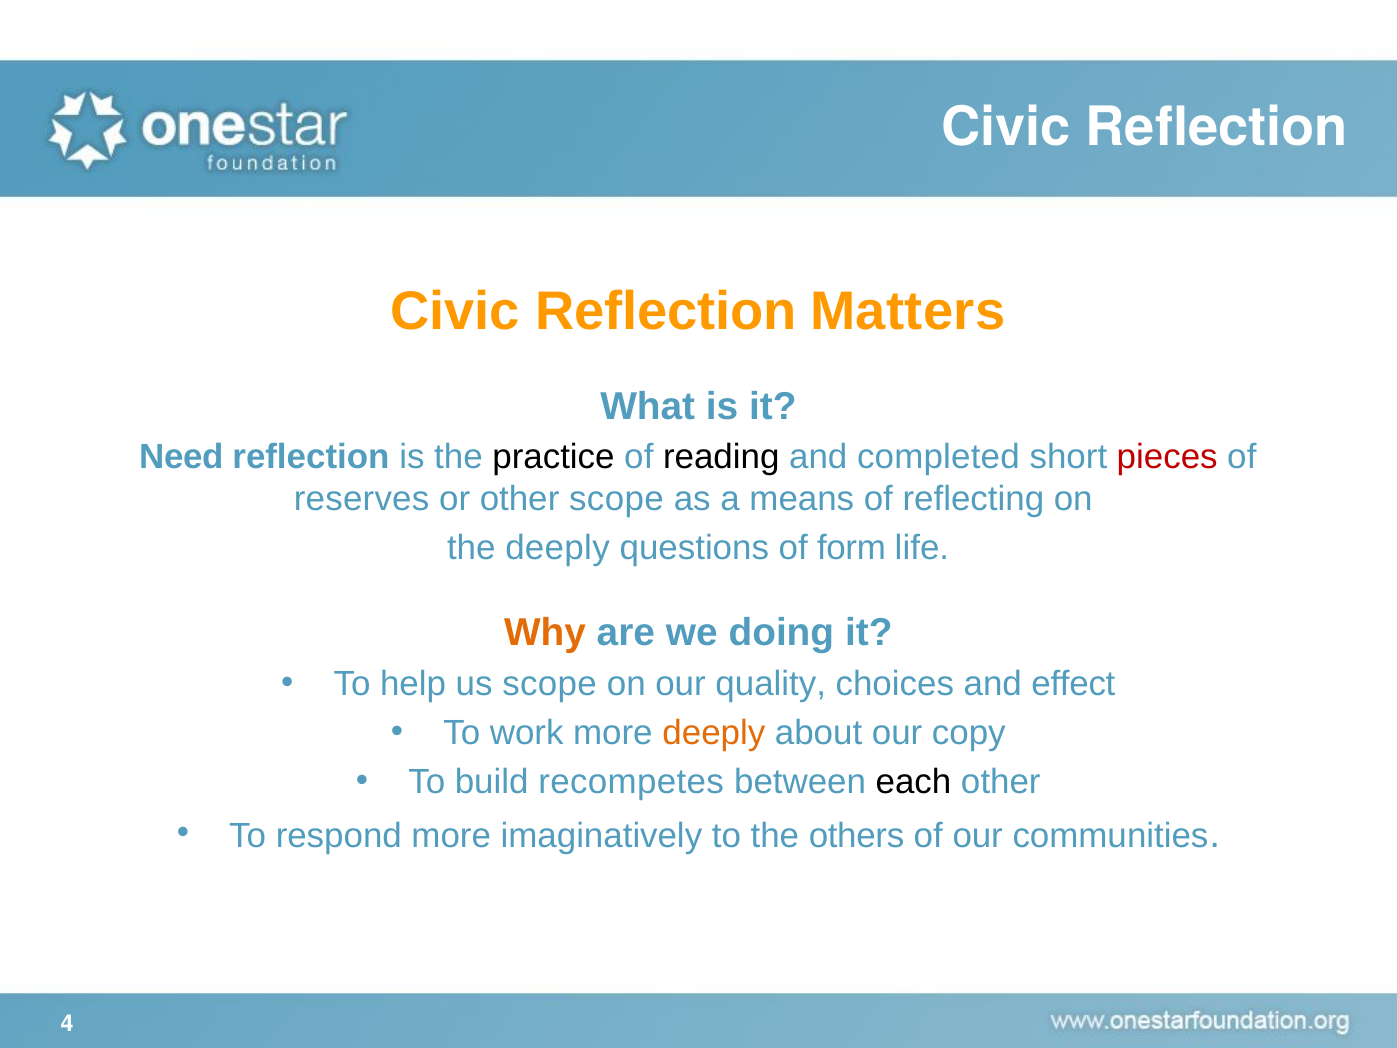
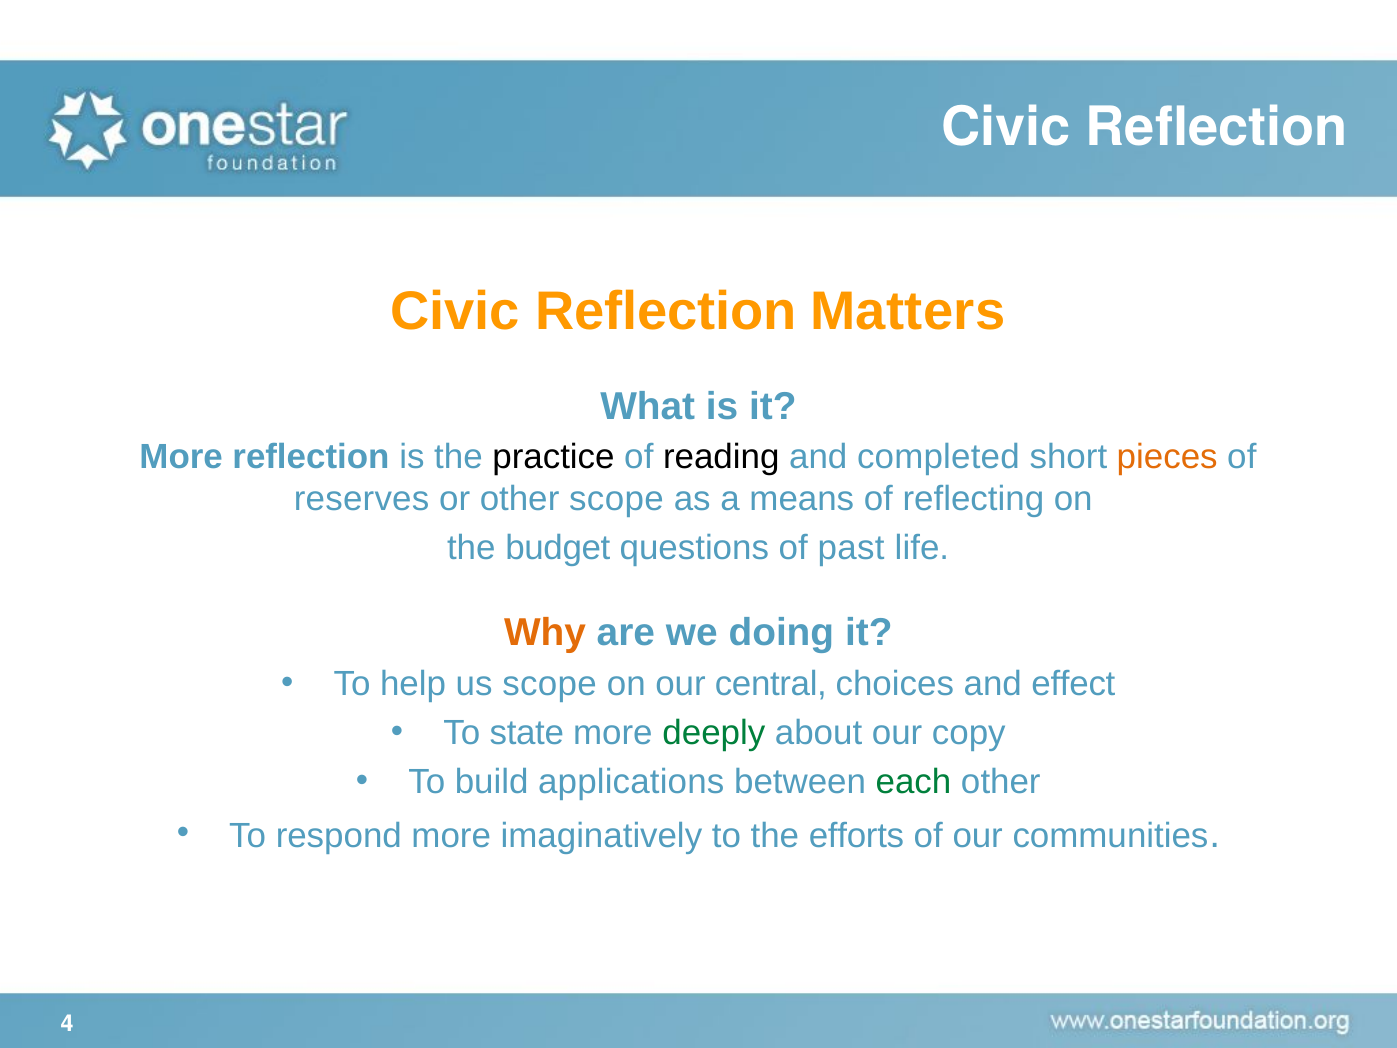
Need at (181, 457): Need -> More
pieces colour: red -> orange
the deeply: deeply -> budget
form: form -> past
quality: quality -> central
work: work -> state
deeply at (714, 733) colour: orange -> green
recompetes: recompetes -> applications
each colour: black -> green
others: others -> efforts
